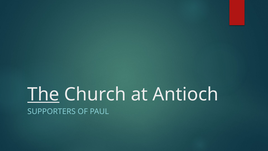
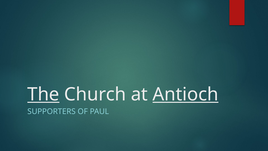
Antioch underline: none -> present
